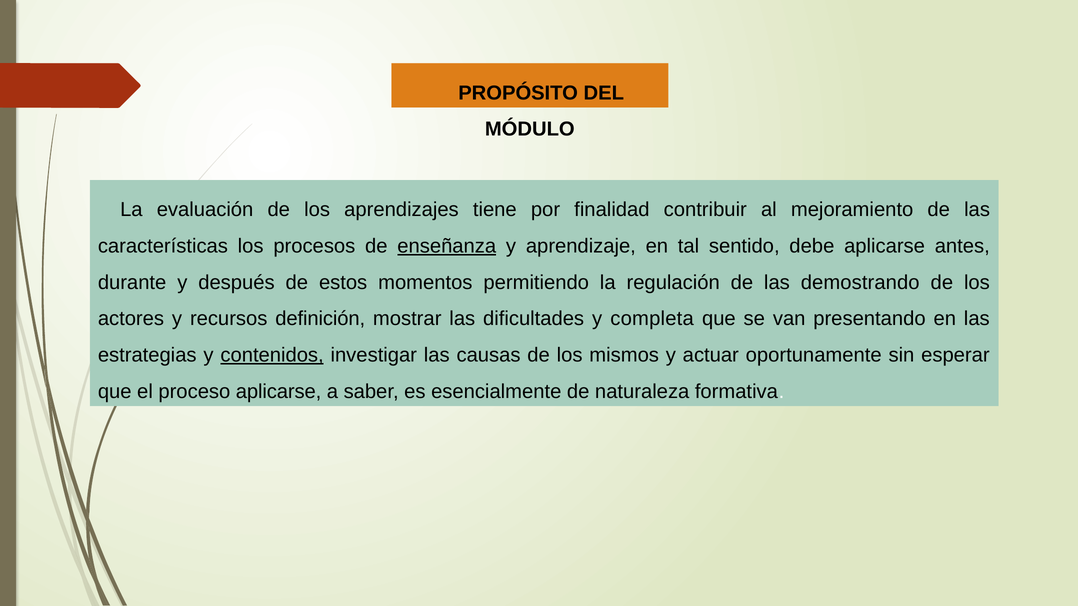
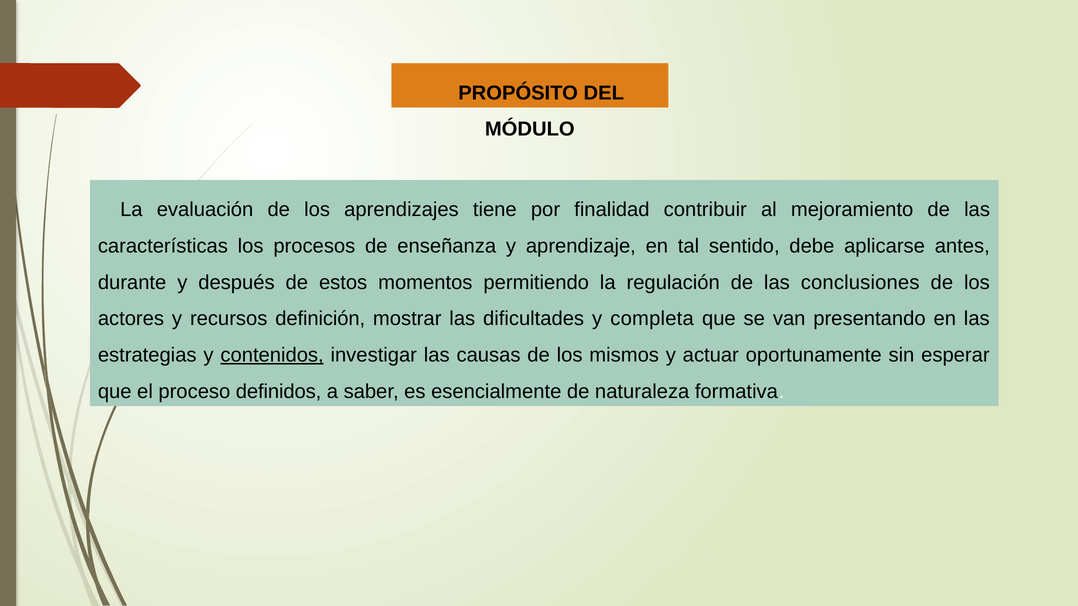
enseñanza underline: present -> none
demostrando: demostrando -> conclusiones
proceso aplicarse: aplicarse -> definidos
